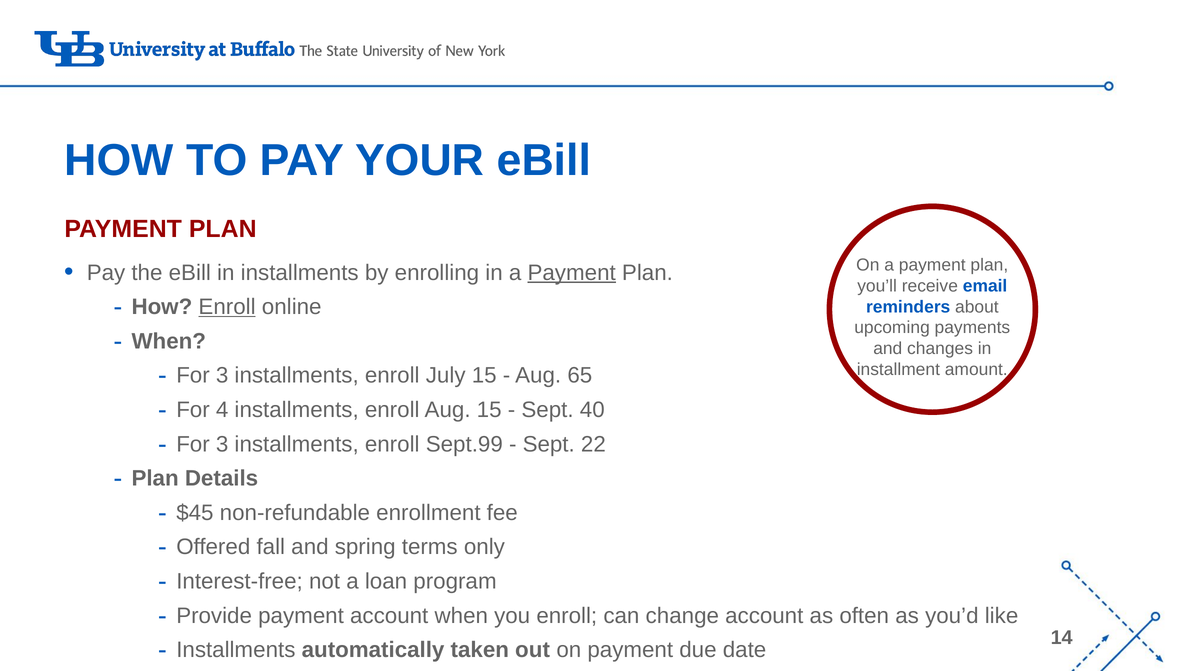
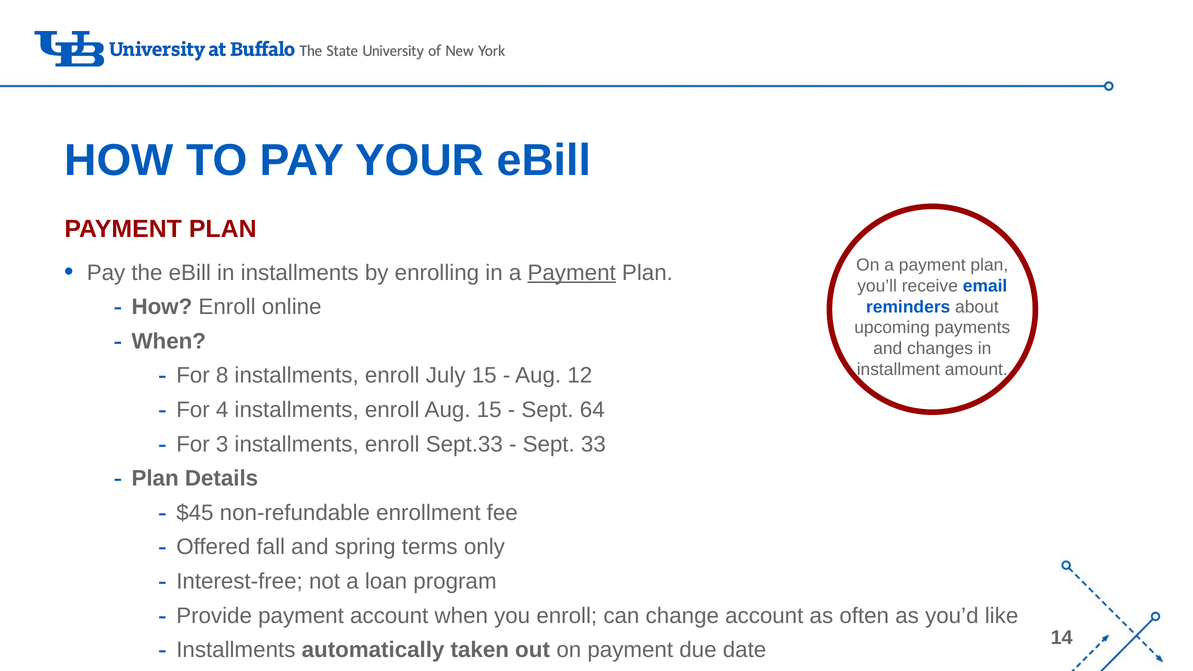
Enroll at (227, 307) underline: present -> none
3 at (222, 376): 3 -> 8
65: 65 -> 12
40: 40 -> 64
Sept.99: Sept.99 -> Sept.33
22: 22 -> 33
